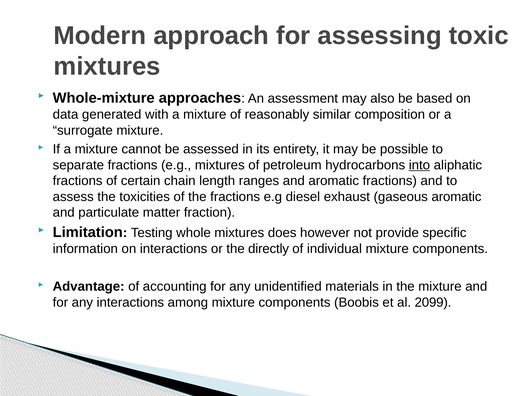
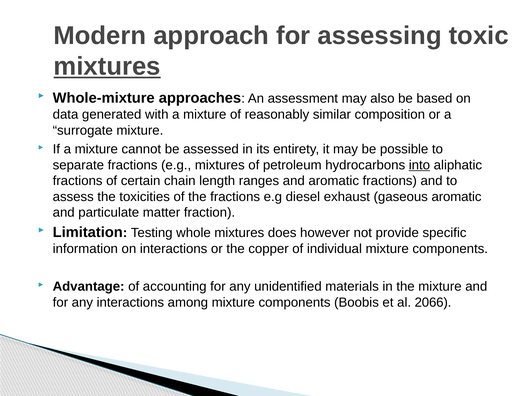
mixtures at (107, 66) underline: none -> present
directly: directly -> copper
2099: 2099 -> 2066
